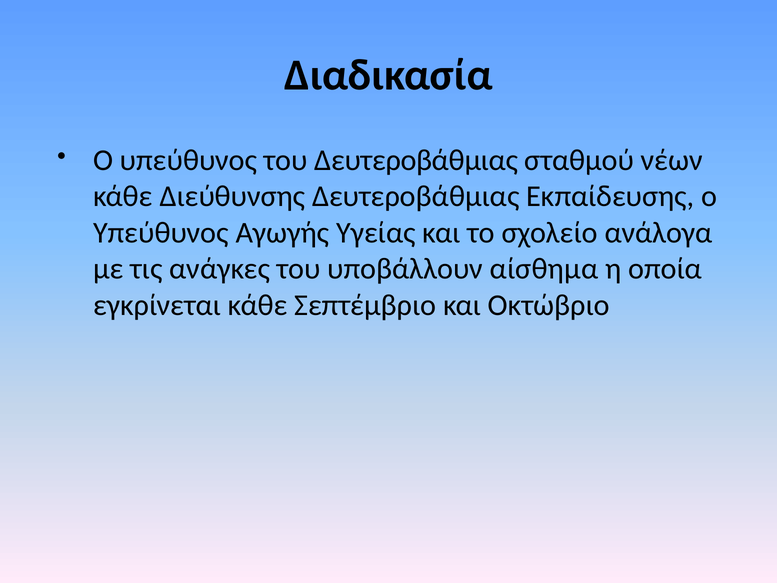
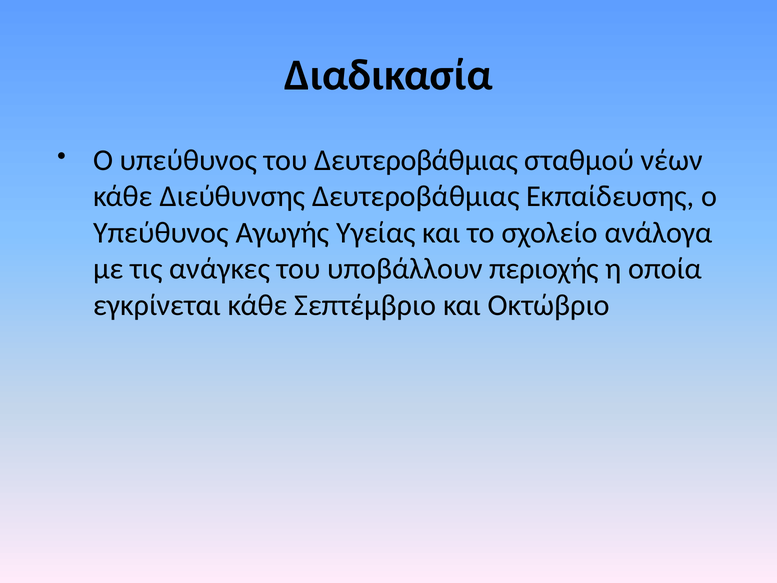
αίσθημα: αίσθημα -> περιοχής
